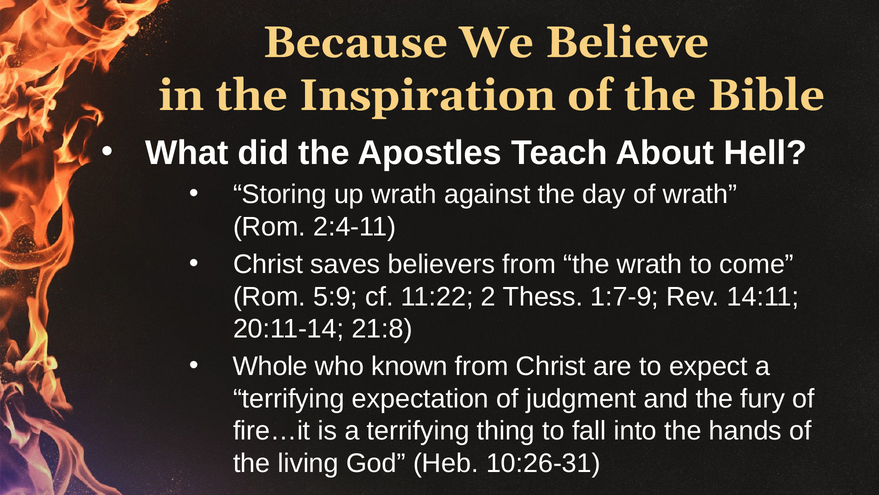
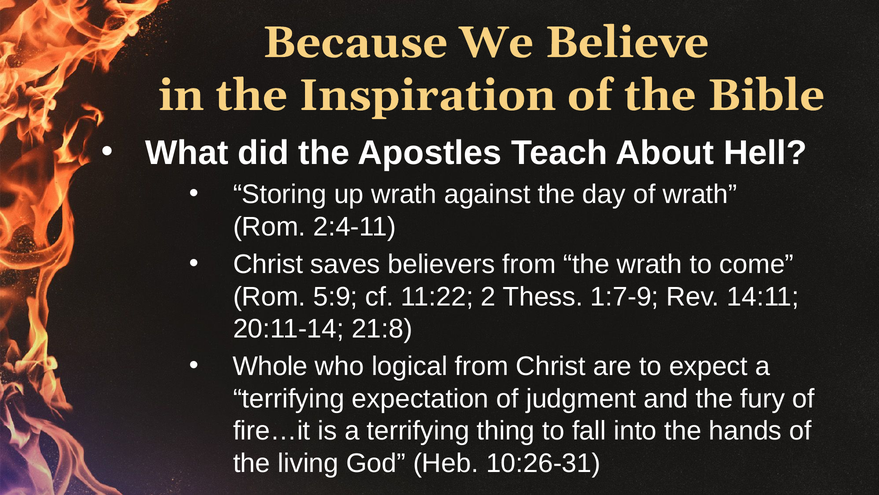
known: known -> logical
